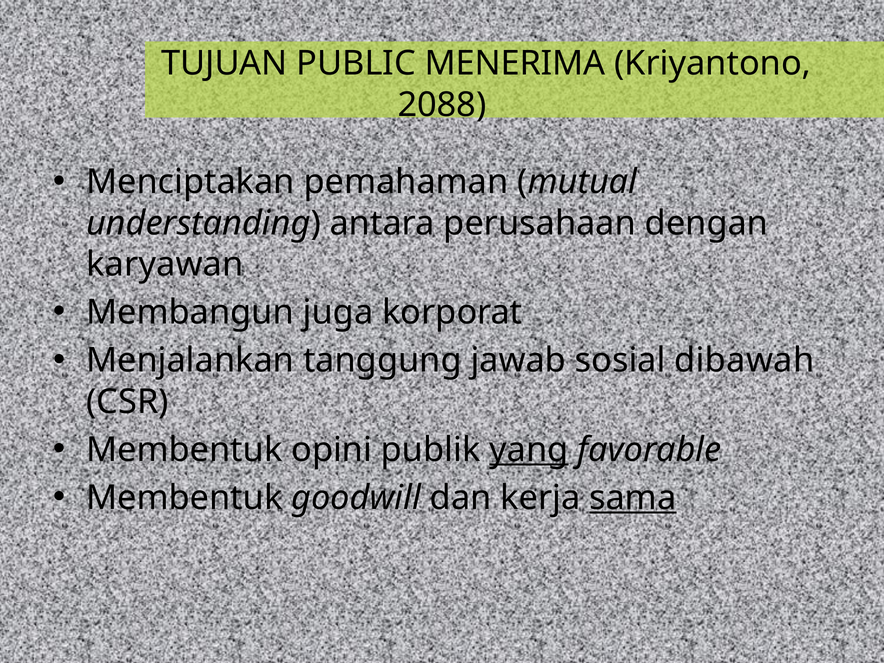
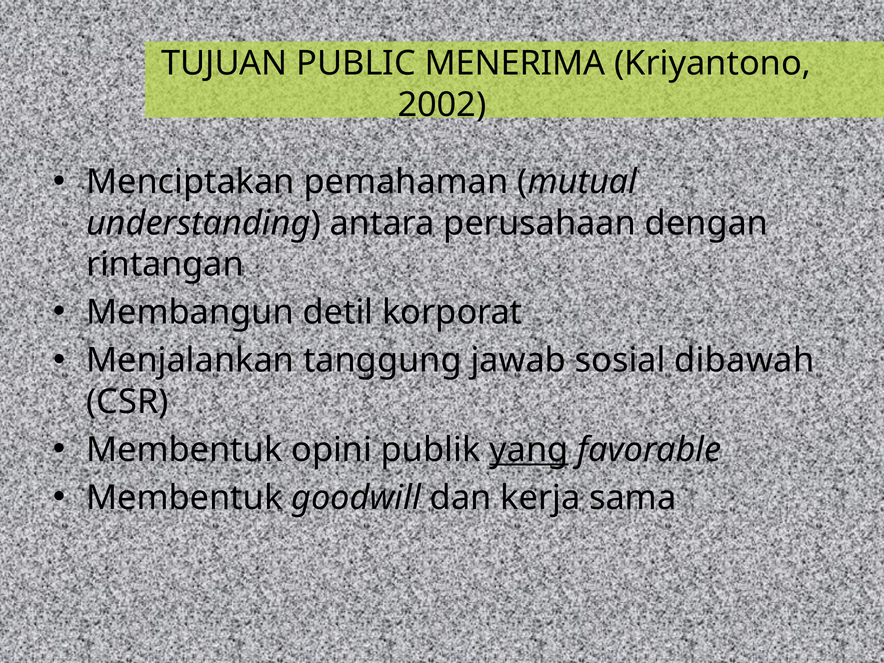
2088: 2088 -> 2002
karyawan: karyawan -> rintangan
juga: juga -> detil
sama underline: present -> none
